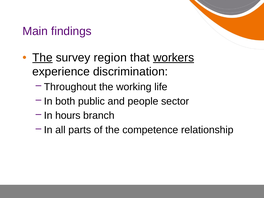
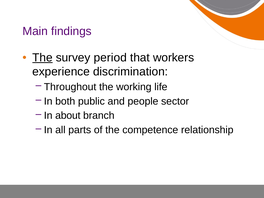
region: region -> period
workers underline: present -> none
hours: hours -> about
